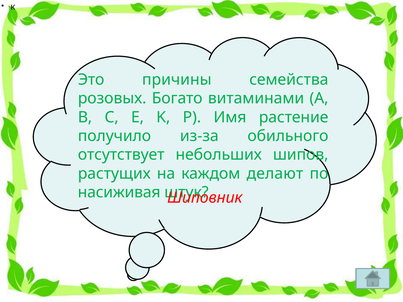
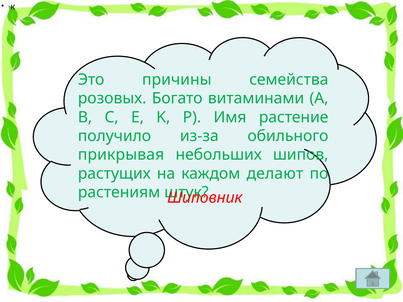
отсутствует: отсутствует -> прикрывая
насиживая: насиживая -> растениям
